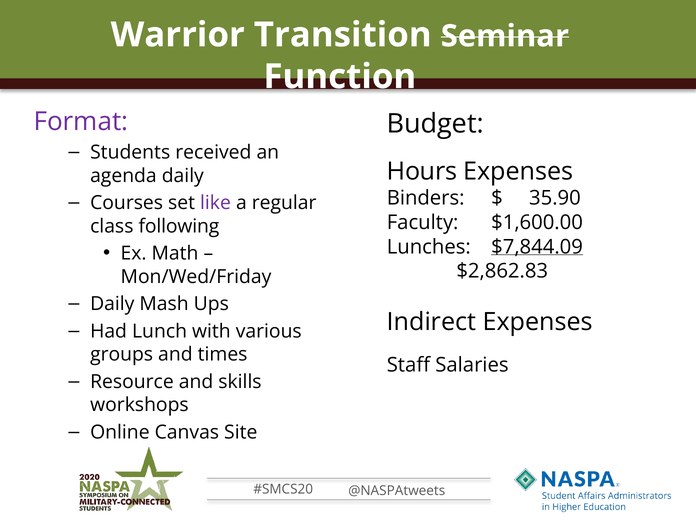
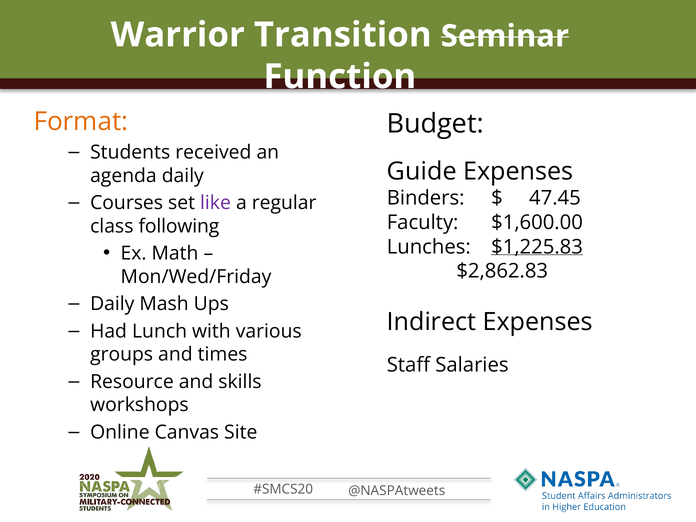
Format colour: purple -> orange
Hours: Hours -> Guide
35.90: 35.90 -> 47.45
$7,844.09: $7,844.09 -> $1,225.83
